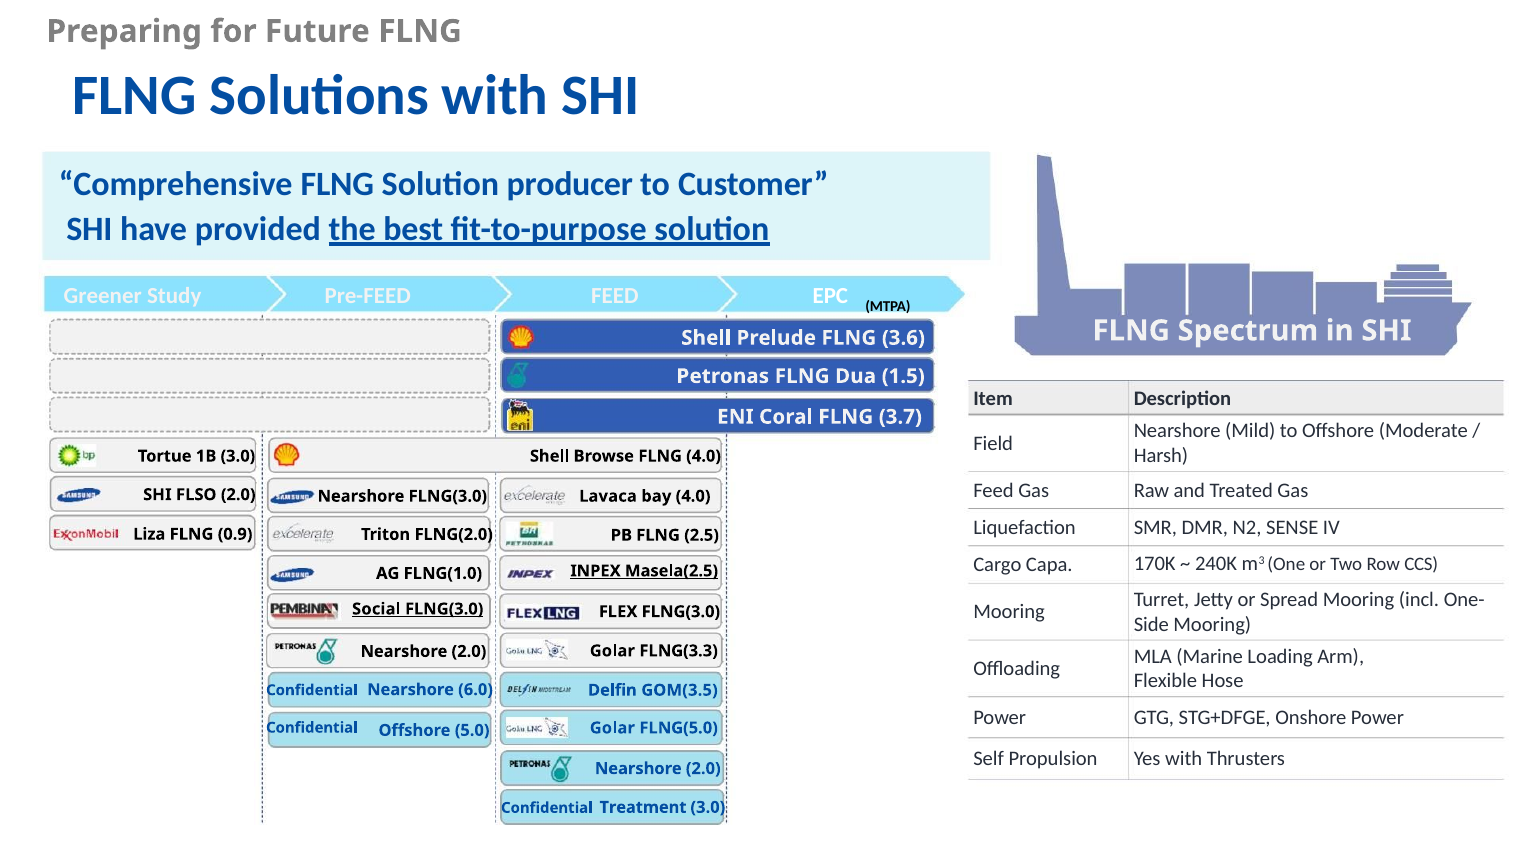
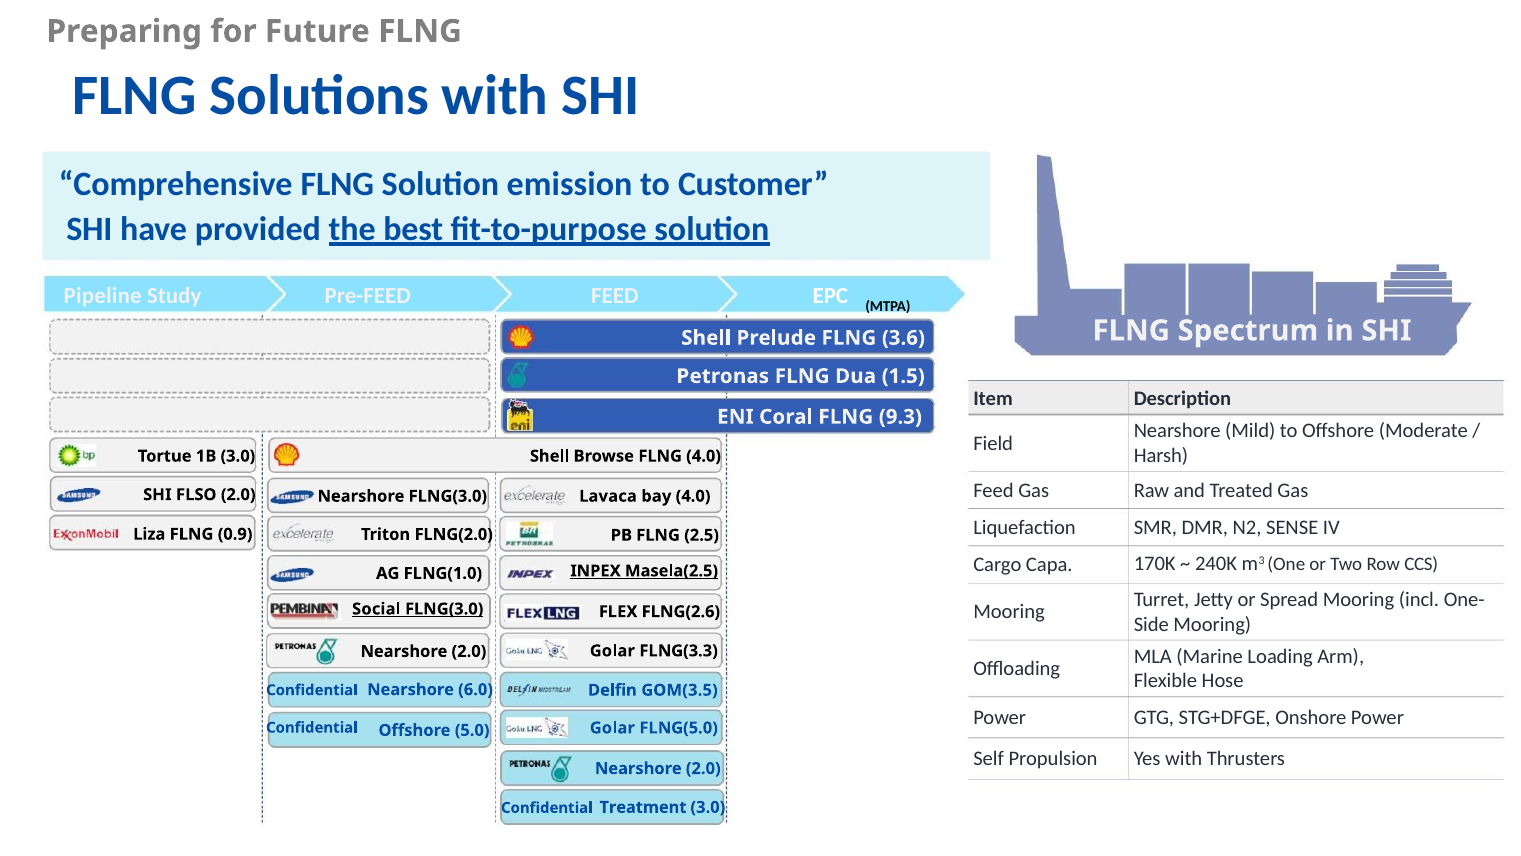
producer: producer -> emission
Greener: Greener -> Pipeline
3.7: 3.7 -> 9.3
FLEX FLNG(3.0: FLNG(3.0 -> FLNG(2.6
